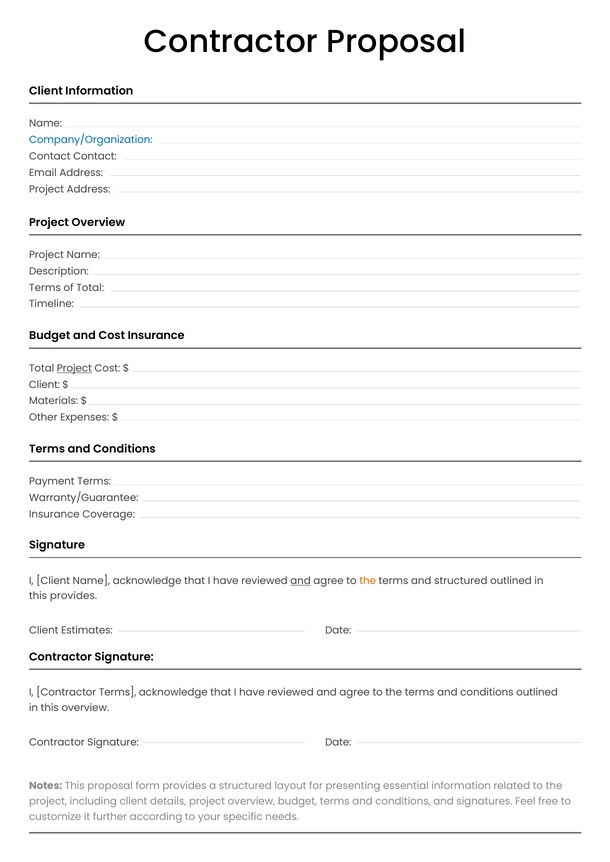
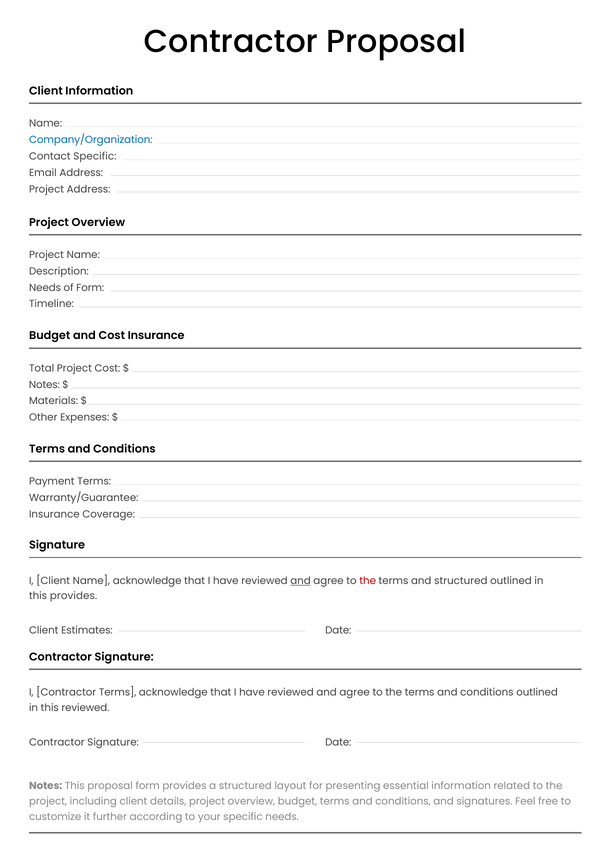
Contact Contact: Contact -> Specific
Terms at (45, 288): Terms -> Needs
of Total: Total -> Form
Project at (74, 369) underline: present -> none
Client at (44, 385): Client -> Notes
the at (368, 581) colour: orange -> red
this overview: overview -> reviewed
